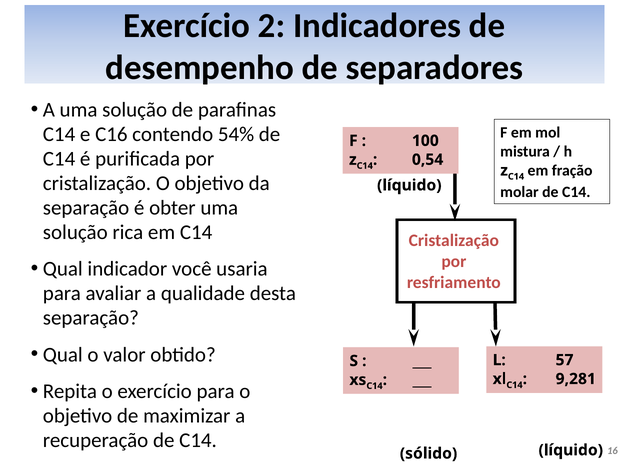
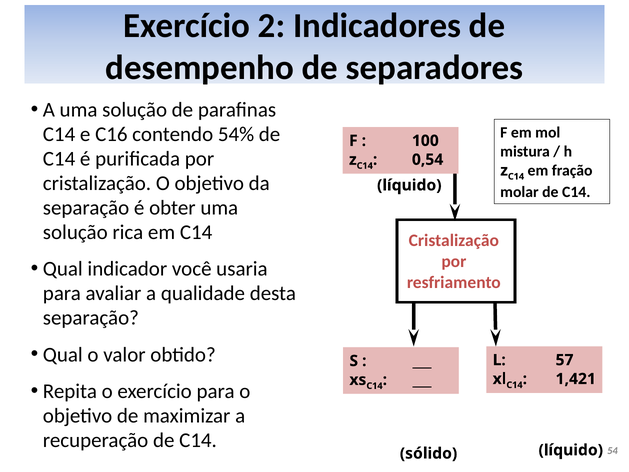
9,281: 9,281 -> 1,421
16: 16 -> 54
